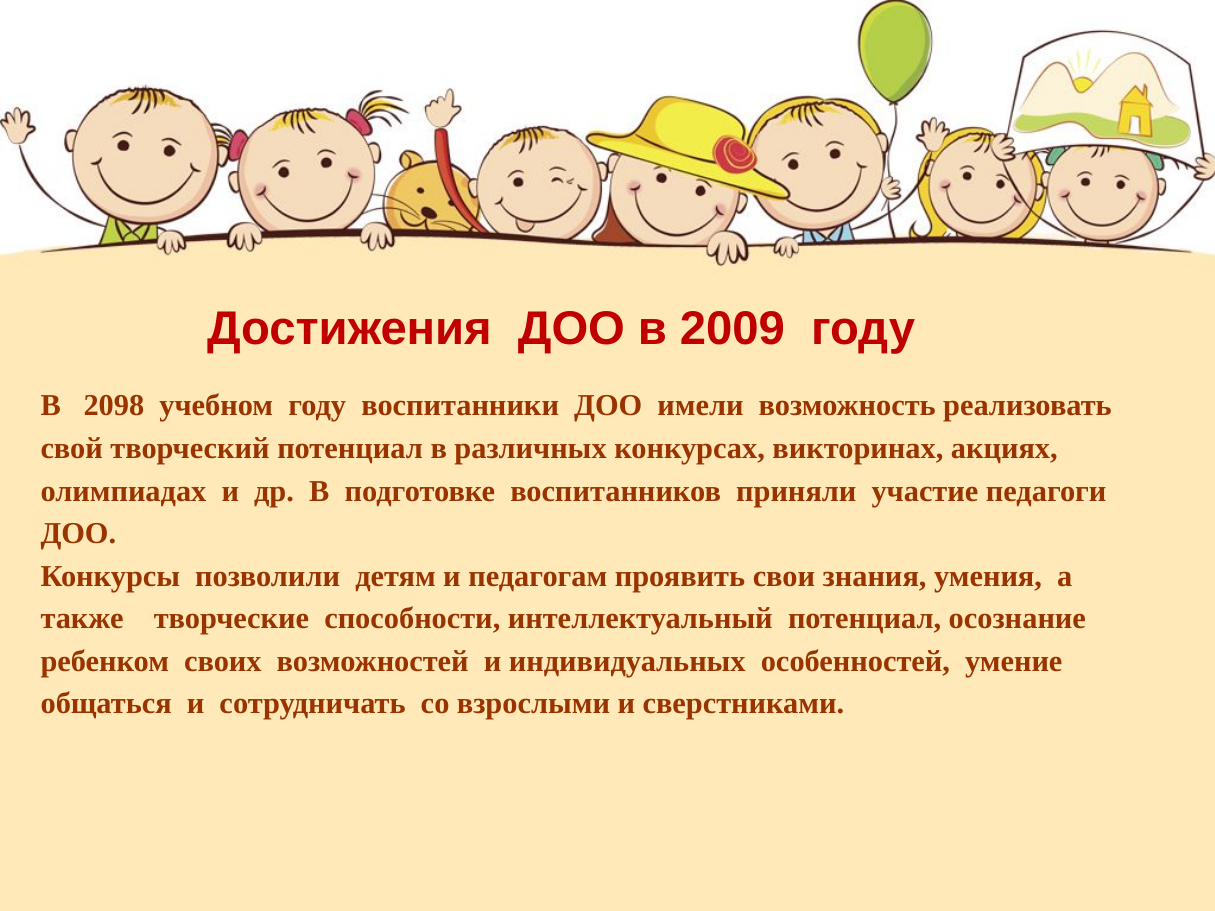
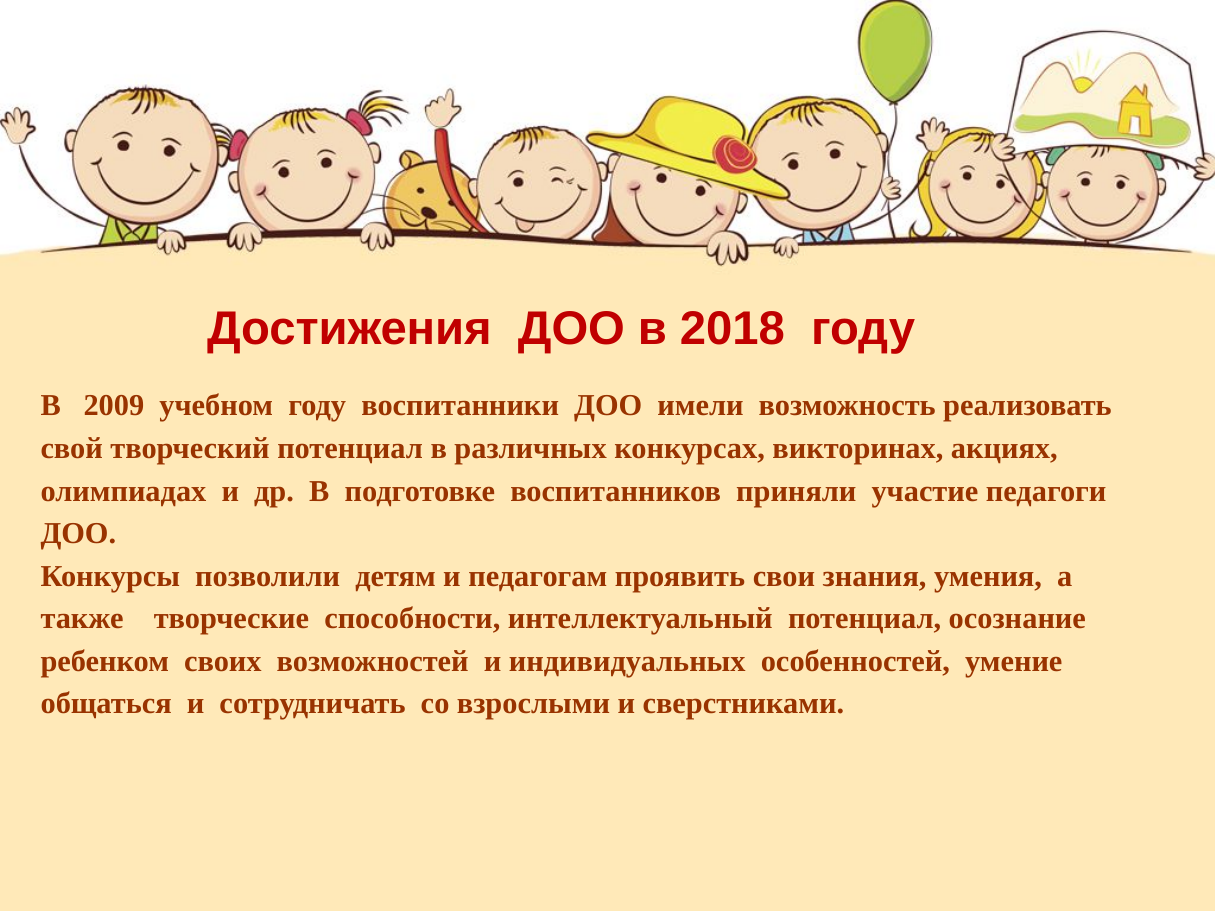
2009: 2009 -> 2018
2098: 2098 -> 2009
